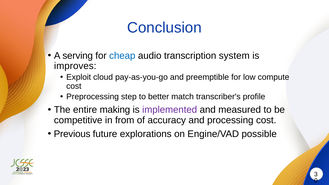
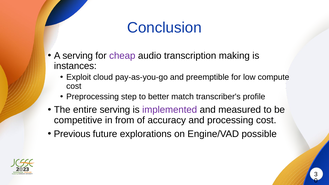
cheap colour: blue -> purple
system: system -> making
improves: improves -> instances
entire making: making -> serving
